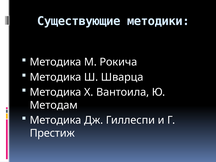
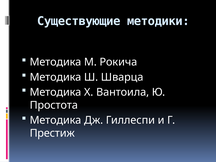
Методам: Методам -> Простота
